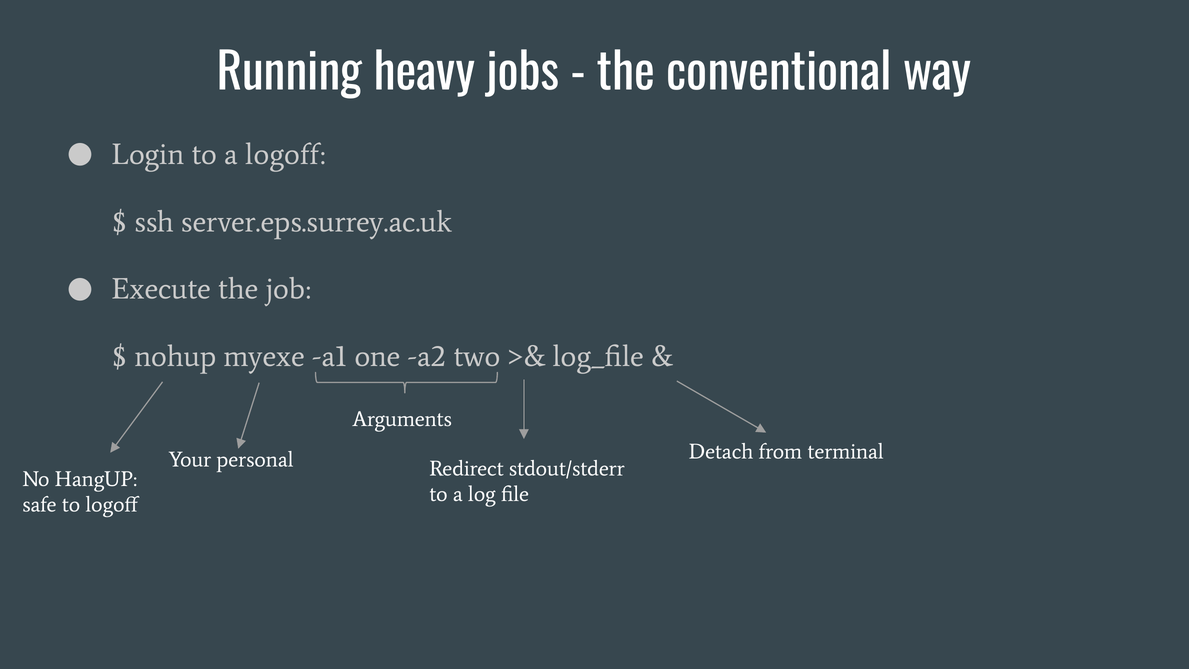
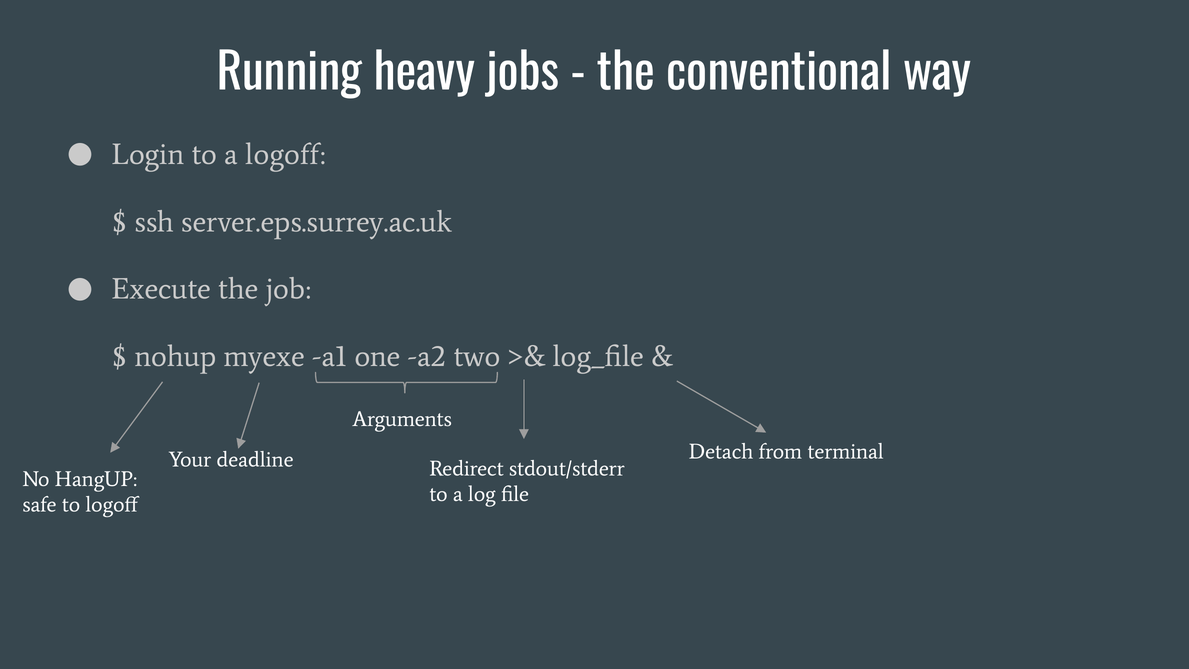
personal: personal -> deadline
